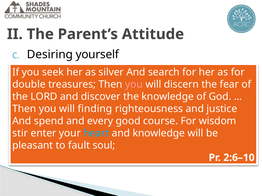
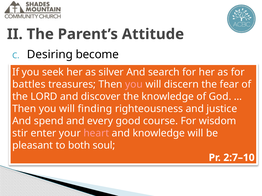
yourself: yourself -> become
double: double -> battles
heart colour: light blue -> pink
fault: fault -> both
2:6–10: 2:6–10 -> 2:7–10
